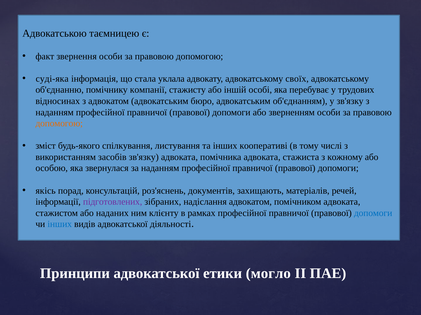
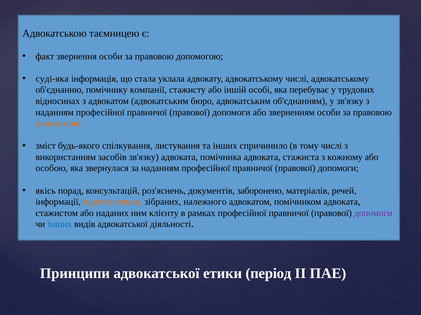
адвокатському своїх: своїх -> числі
кооперативі: кооперативі -> спричинило
захищають: захищають -> заборонено
підготовлених colour: purple -> orange
надіслання: надіслання -> належного
допомоги at (373, 214) colour: blue -> purple
могло: могло -> період
